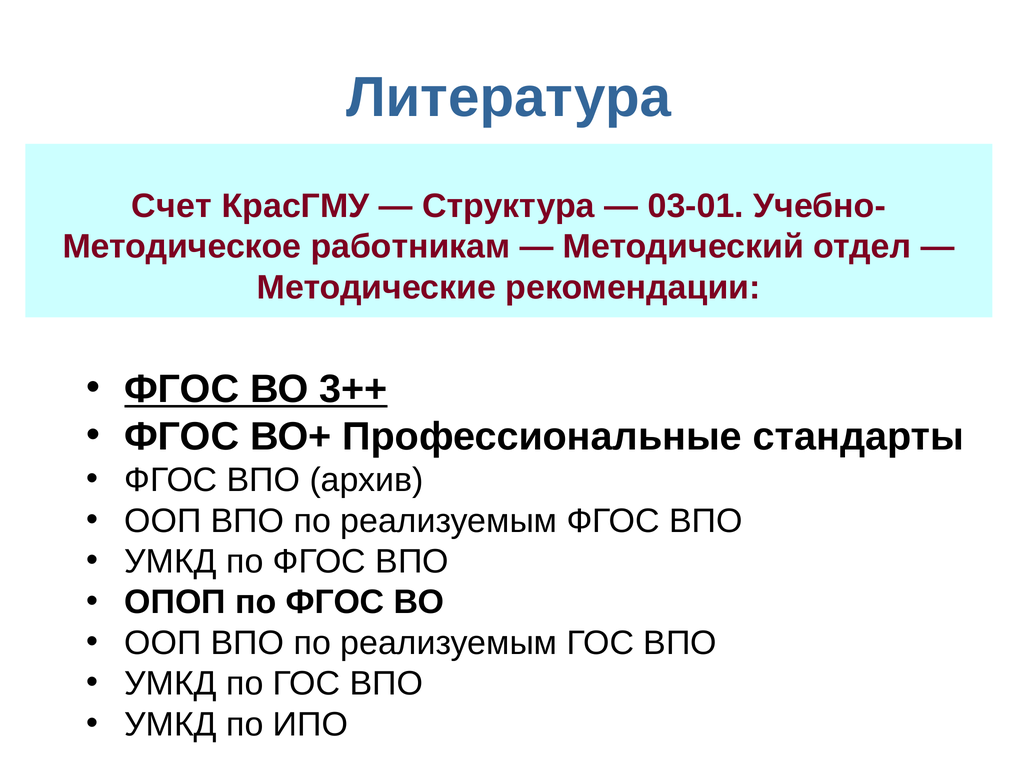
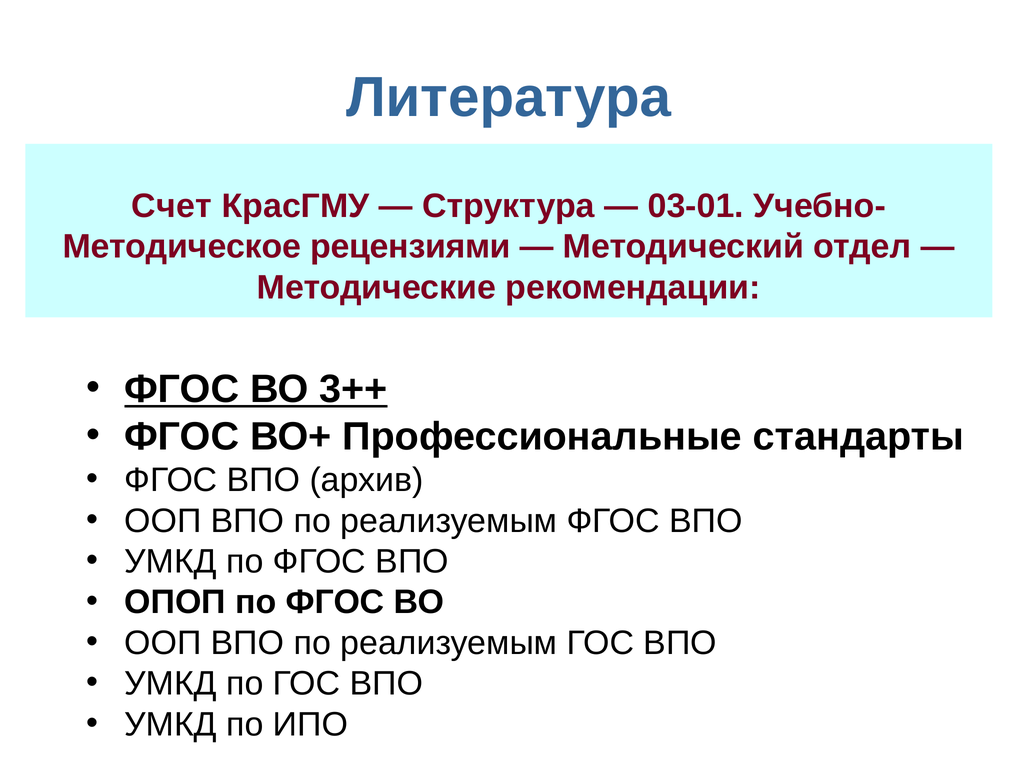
работникам: работникам -> рецензиями
